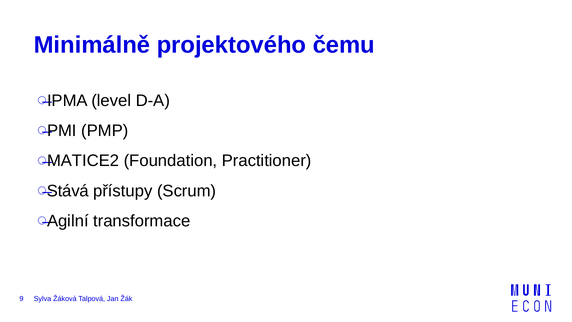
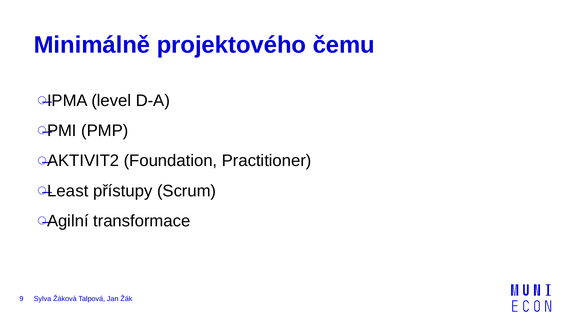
MATICE2: MATICE2 -> AKTIVIT2
Stává: Stává -> Least
